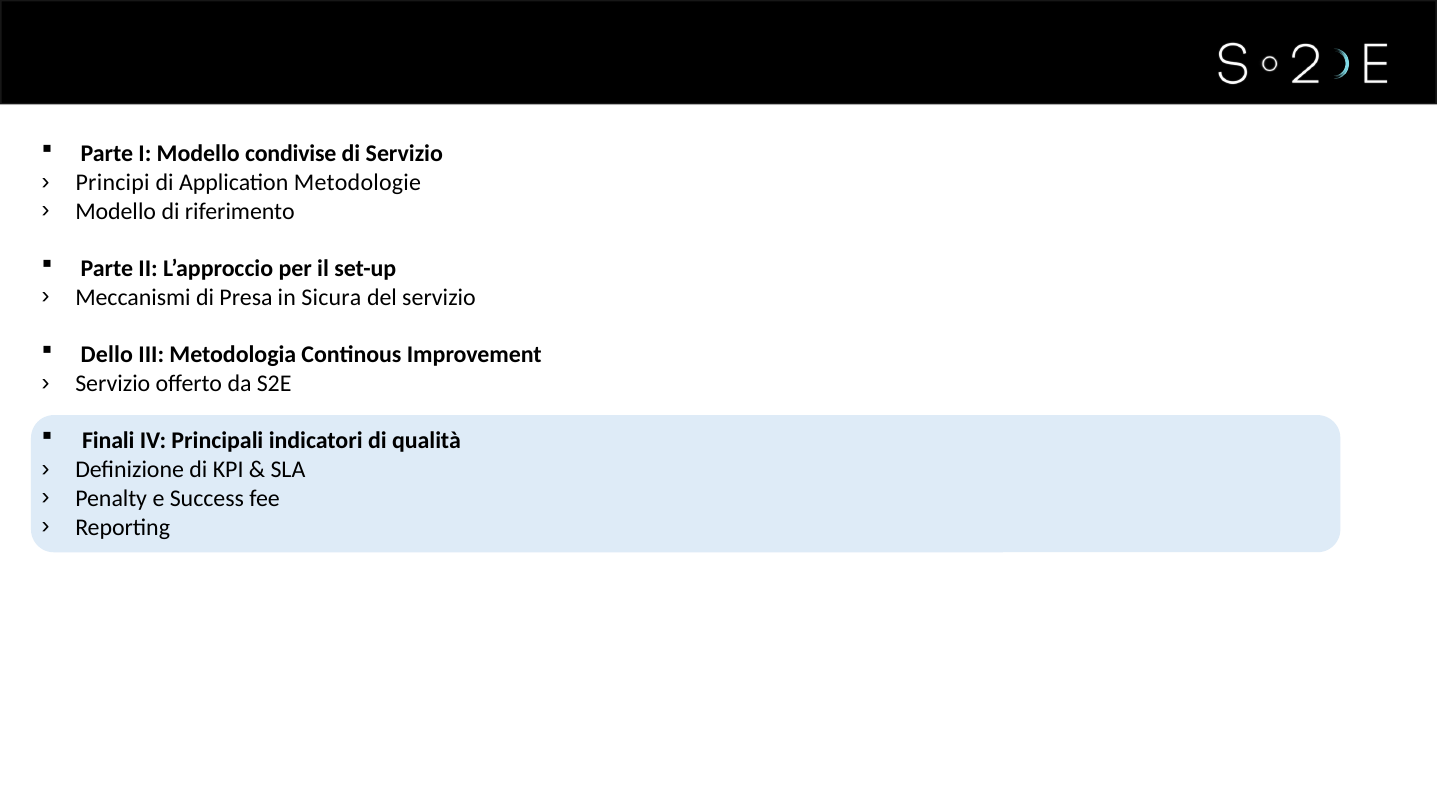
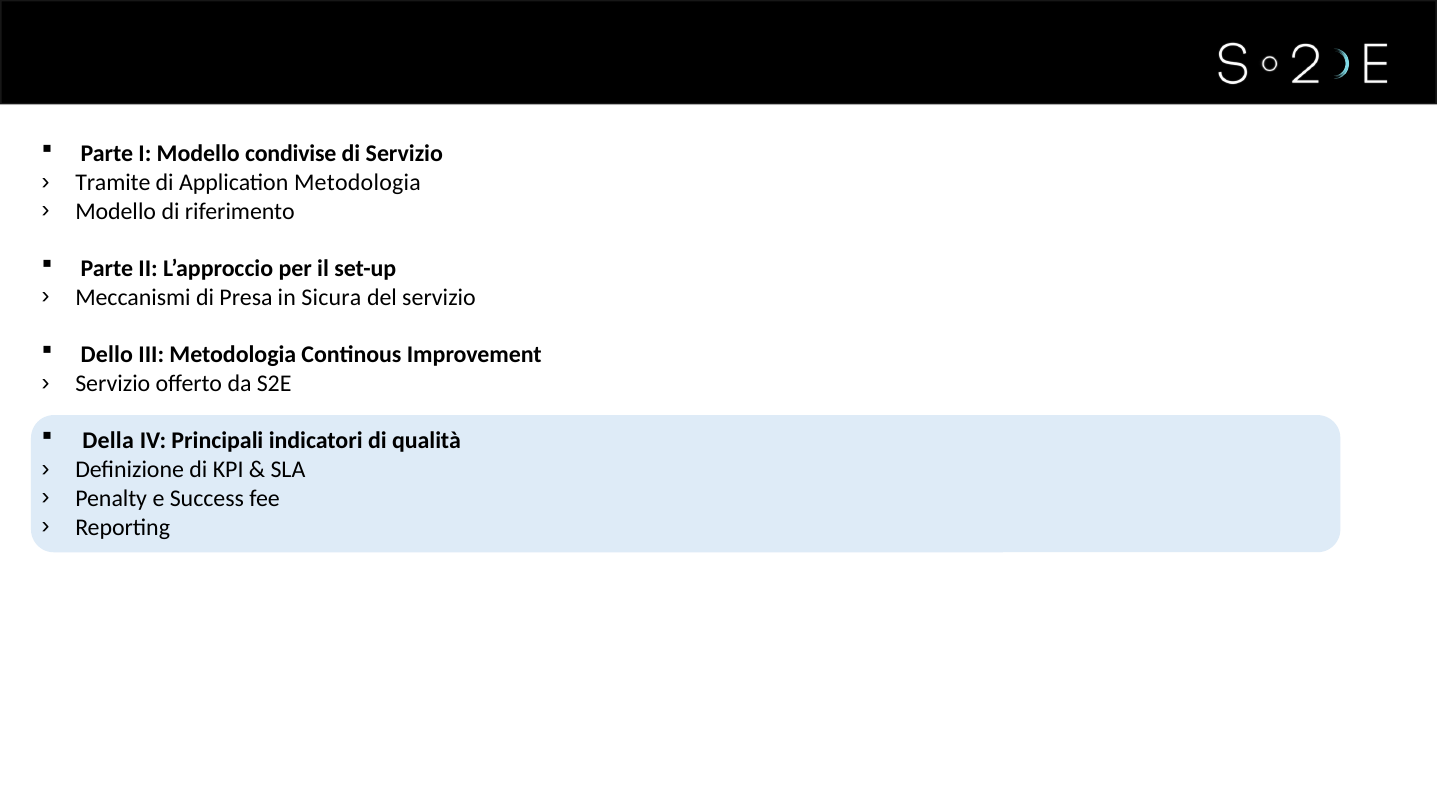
Principi: Principi -> Tramite
Application Metodologie: Metodologie -> Metodologia
Finali: Finali -> Della
